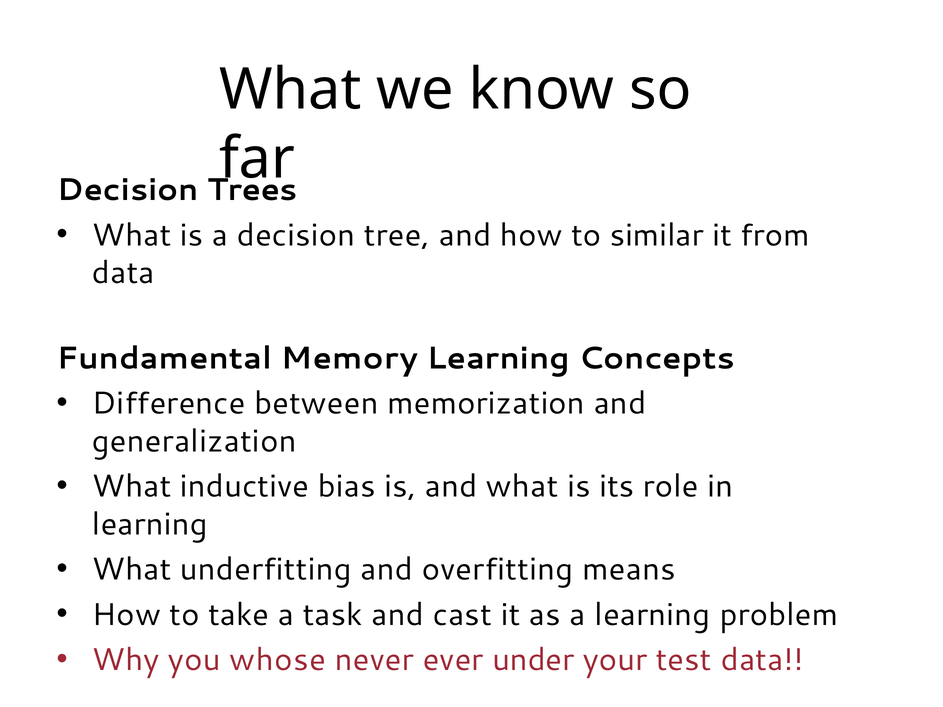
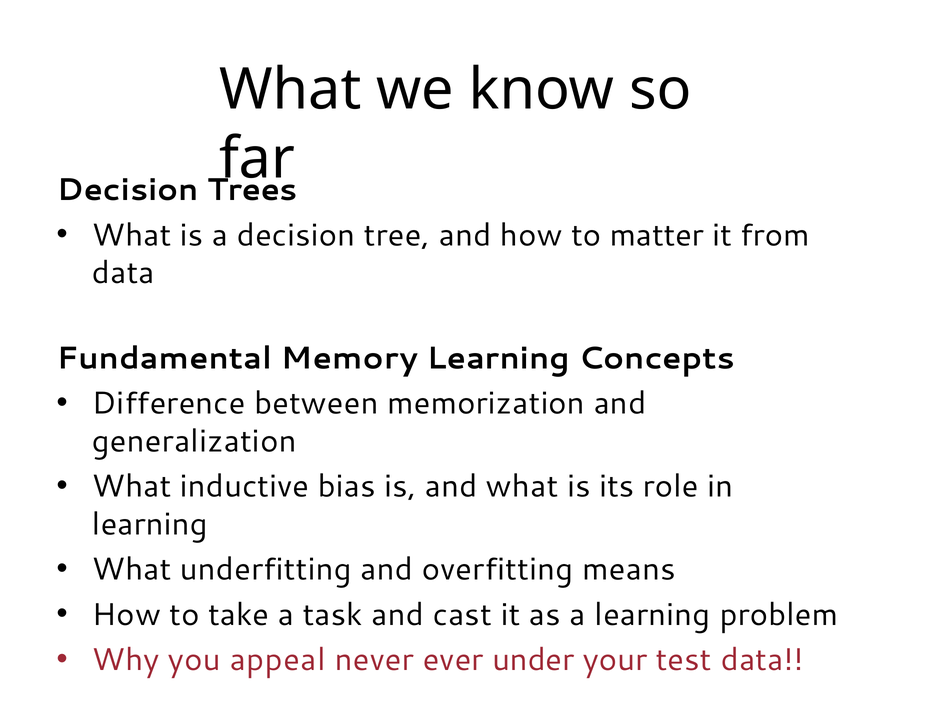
similar: similar -> matter
whose: whose -> appeal
